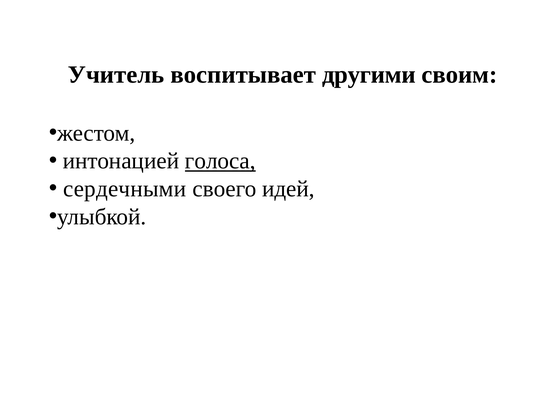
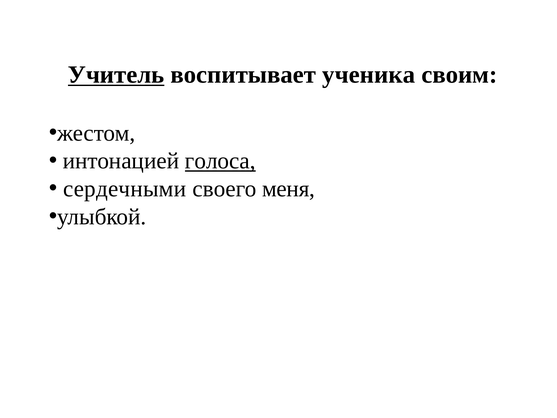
Учитель underline: none -> present
другими: другими -> ученика
идей: идей -> меня
